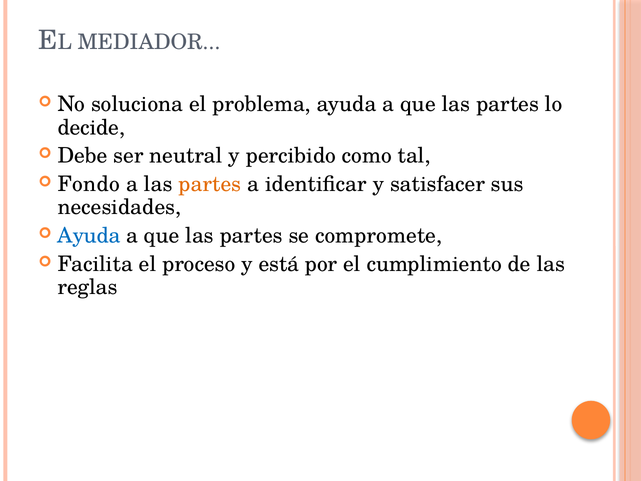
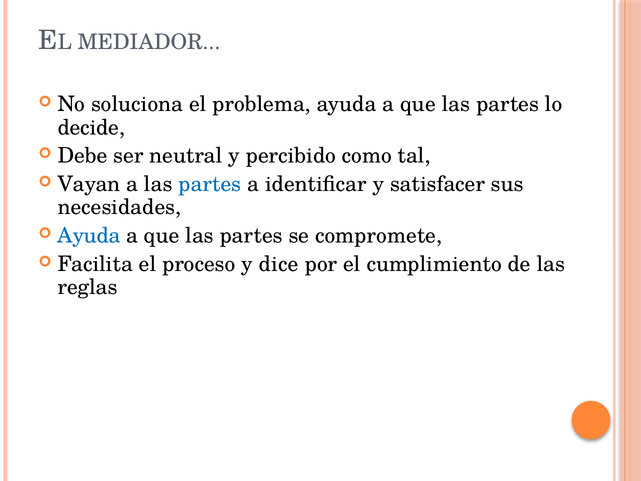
Fondo: Fondo -> Vayan
partes at (210, 184) colour: orange -> blue
está: está -> dice
